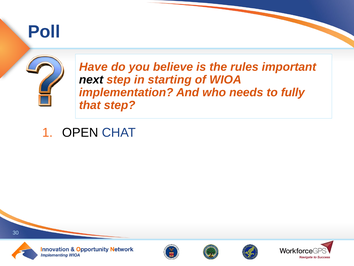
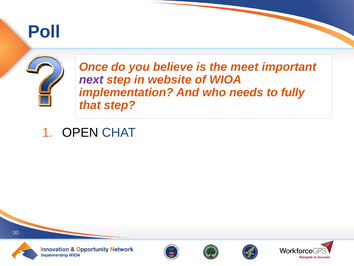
Have: Have -> Once
rules: rules -> meet
next colour: black -> purple
starting: starting -> website
